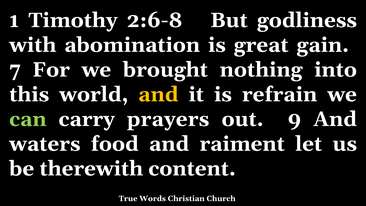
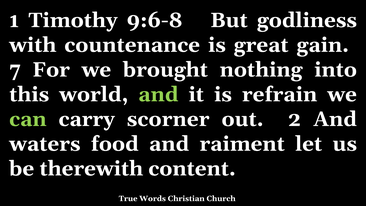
2:6-8: 2:6-8 -> 9:6-8
abomination: abomination -> countenance
and at (158, 94) colour: yellow -> light green
prayers: prayers -> scorner
9: 9 -> 2
